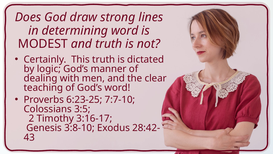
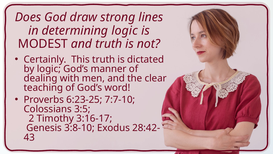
determining word: word -> logic
